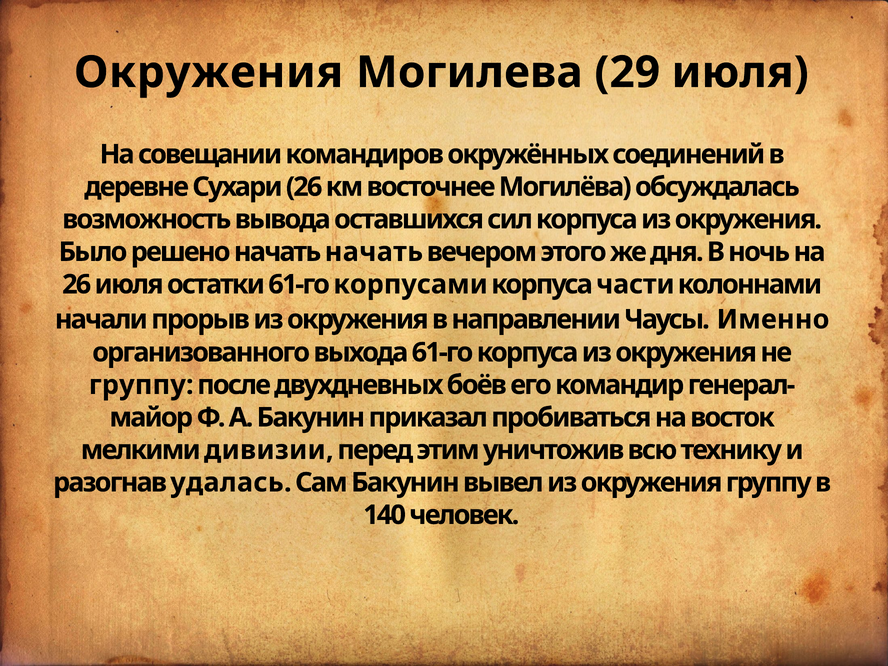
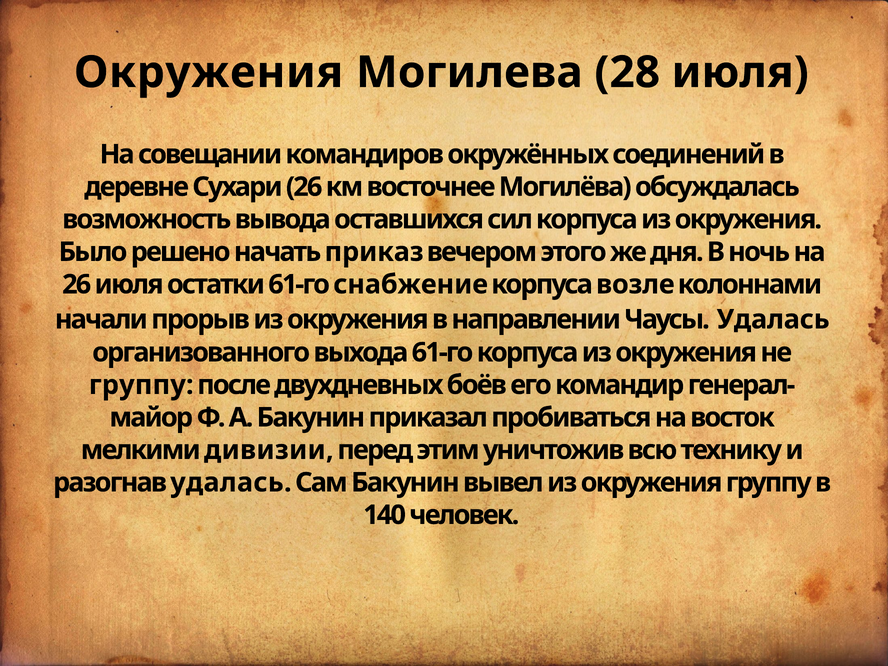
29: 29 -> 28
начать начать: начать -> приказ
корпусами: корпусами -> снабжение
части: части -> возле
Чаусы Именно: Именно -> Удалась
